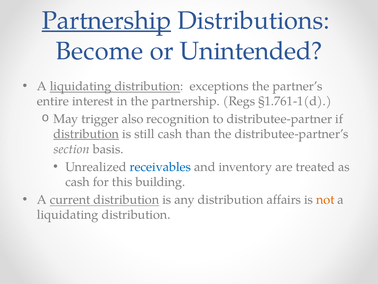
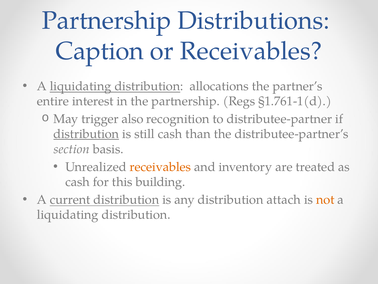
Partnership at (106, 20) underline: present -> none
Become: Become -> Caption
or Unintended: Unintended -> Receivables
exceptions: exceptions -> allocations
receivables at (160, 167) colour: blue -> orange
affairs: affairs -> attach
